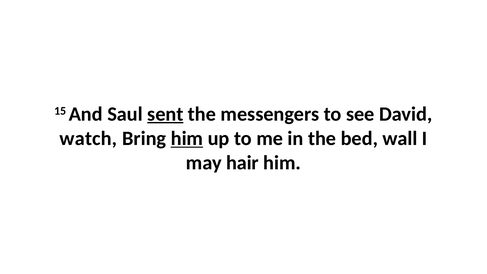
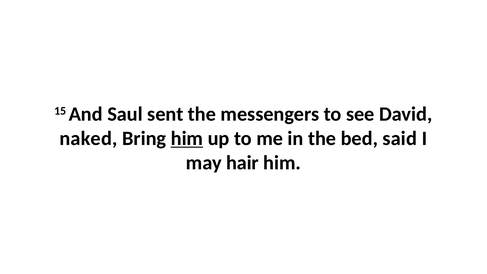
sent underline: present -> none
watch: watch -> naked
wall: wall -> said
